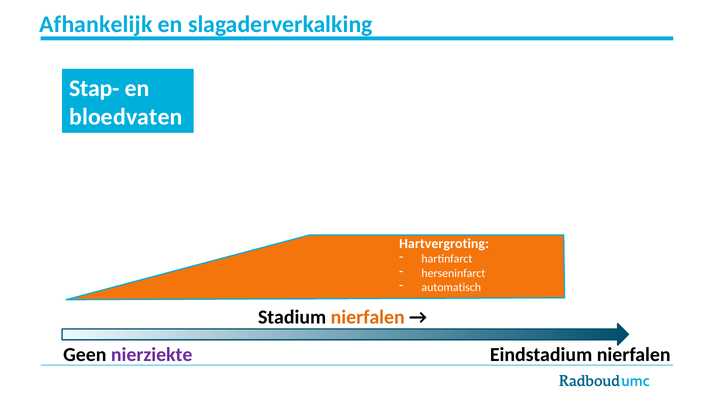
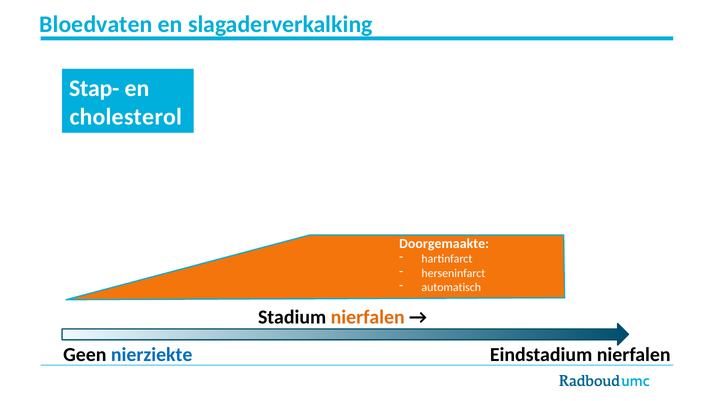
Afhankelijk: Afhankelijk -> Bloedvaten
bloedvaten: bloedvaten -> cholesterol
Hartvergroting at (444, 244): Hartvergroting -> Doorgemaakte
nierziekte colour: purple -> blue
